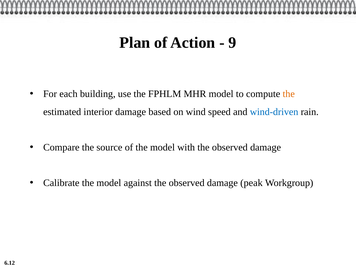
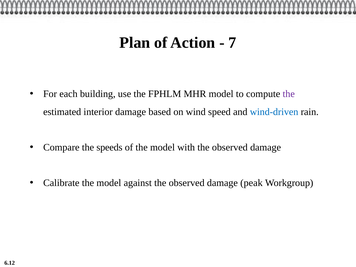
9: 9 -> 7
the at (289, 94) colour: orange -> purple
source: source -> speeds
